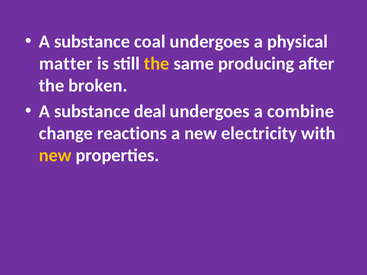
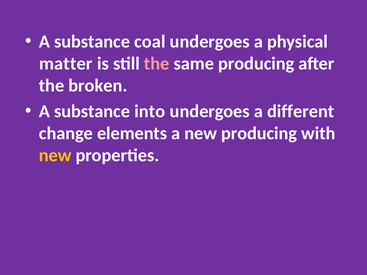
the at (157, 64) colour: yellow -> pink
deal: deal -> into
combine: combine -> different
reactions: reactions -> elements
new electricity: electricity -> producing
